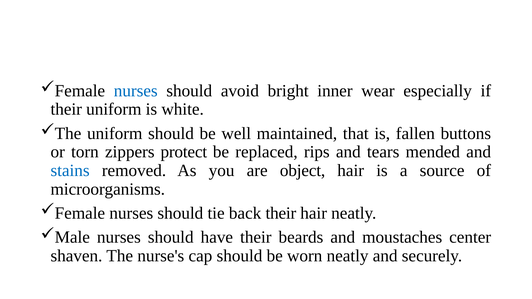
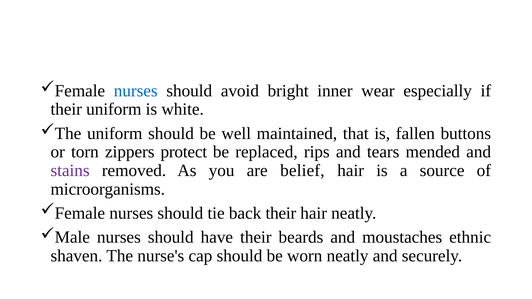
stains colour: blue -> purple
object: object -> belief
center: center -> ethnic
